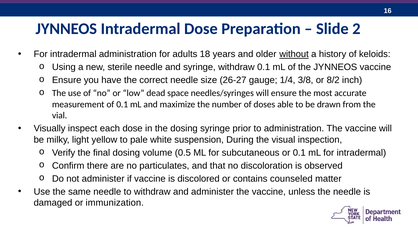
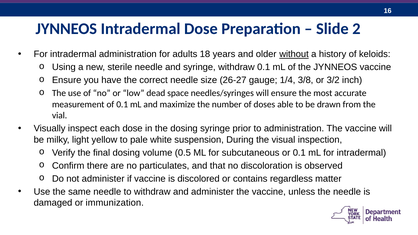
8/2: 8/2 -> 3/2
counseled: counseled -> regardless
